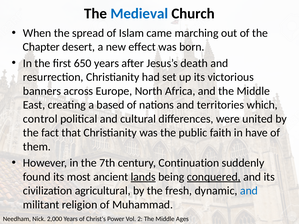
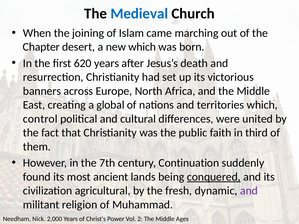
spread: spread -> joining
new effect: effect -> which
650: 650 -> 620
based: based -> global
have: have -> third
lands underline: present -> none
and at (249, 191) colour: blue -> purple
